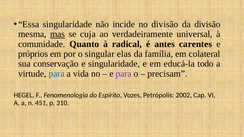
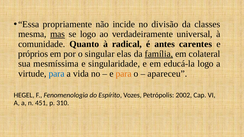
singularidade at (67, 24): singularidade -> propriamente
da divisão: divisão -> classes
se cuja: cuja -> logo
família underline: none -> present
conservação: conservação -> mesmíssima
educá-la todo: todo -> logo
para at (124, 74) colour: purple -> orange
precisam: precisam -> apareceu
